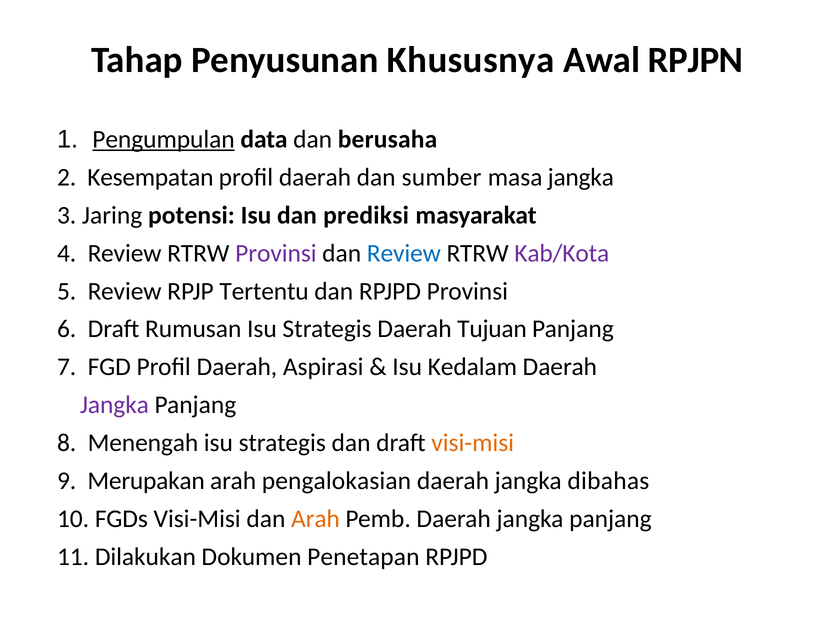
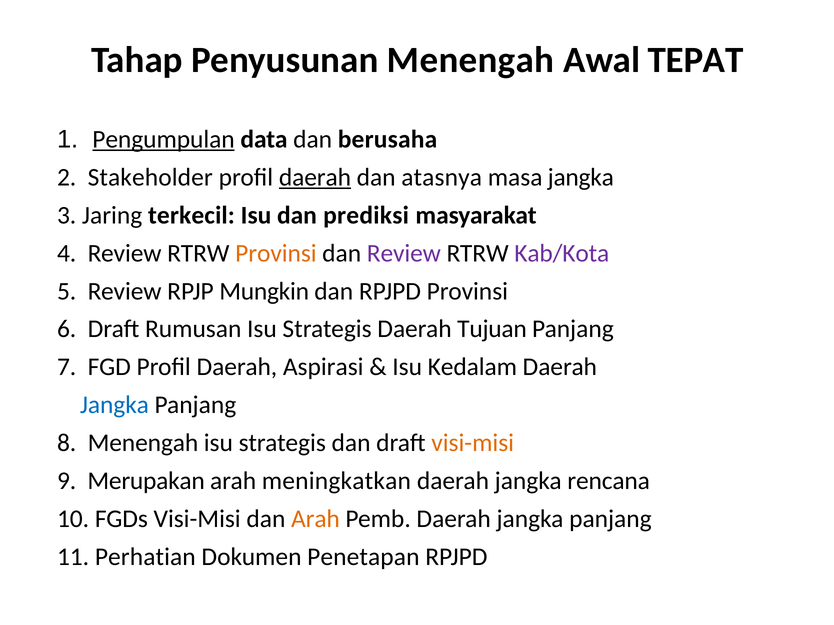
Penyusunan Khususnya: Khususnya -> Menengah
RPJPN: RPJPN -> TEPAT
Kesempatan: Kesempatan -> Stakeholder
daerah at (315, 177) underline: none -> present
sumber: sumber -> atasnya
potensi: potensi -> terkecil
Provinsi at (276, 253) colour: purple -> orange
Review at (404, 253) colour: blue -> purple
Tertentu: Tertentu -> Mungkin
Jangka at (114, 405) colour: purple -> blue
pengalokasian: pengalokasian -> meningkatkan
dibahas: dibahas -> rencana
Dilakukan: Dilakukan -> Perhatian
